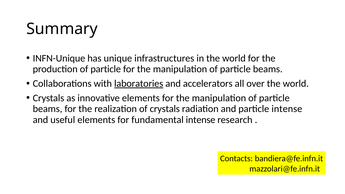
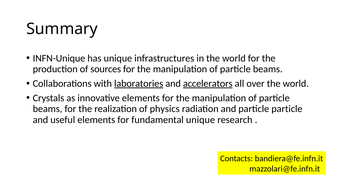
production of particle: particle -> sources
accelerators underline: none -> present
of crystals: crystals -> physics
particle intense: intense -> particle
fundamental intense: intense -> unique
